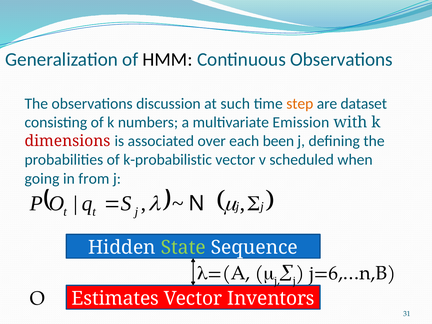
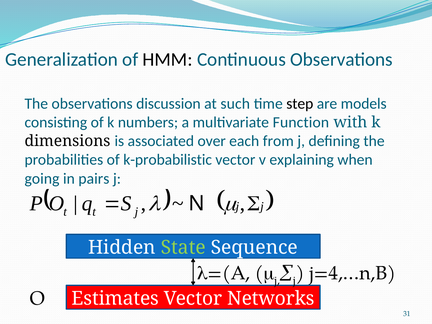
step colour: orange -> black
dataset: dataset -> models
Emission: Emission -> Function
dimensions colour: red -> black
been: been -> from
scheduled: scheduled -> explaining
from: from -> pairs
j=6,…n,B: j=6,…n,B -> j=4,…n,B
Inventors: Inventors -> Networks
